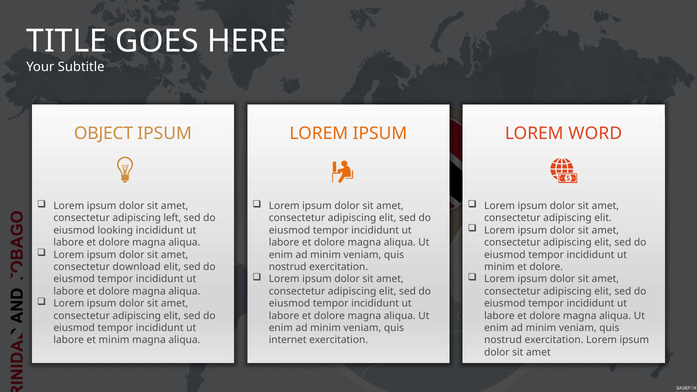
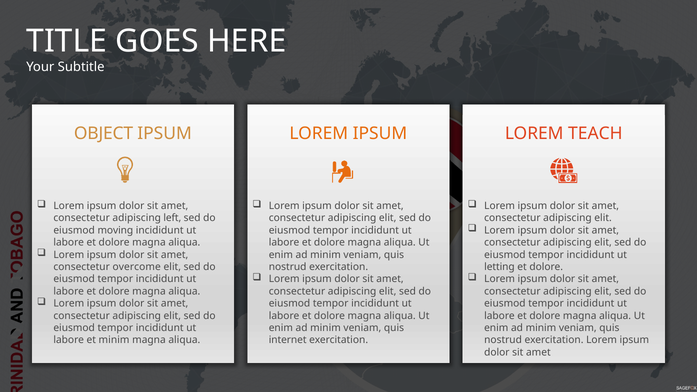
WORD: WORD -> TEACH
looking: looking -> moving
download: download -> overcome
minim at (499, 267): minim -> letting
